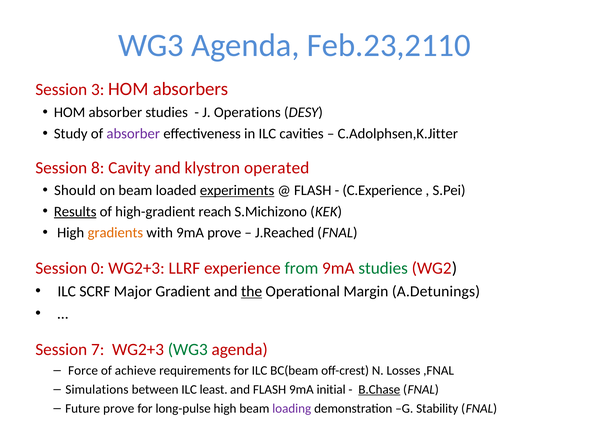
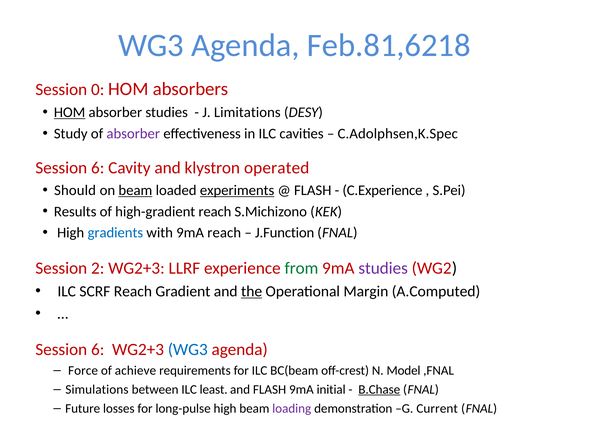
Feb.23,2110: Feb.23,2110 -> Feb.81,6218
3: 3 -> 0
HOM at (70, 113) underline: none -> present
Operations: Operations -> Limitations
C.Adolphsen,K.Jitter: C.Adolphsen,K.Jitter -> C.Adolphsen,K.Spec
8 at (98, 168): 8 -> 6
beam at (135, 191) underline: none -> present
Results underline: present -> none
gradients colour: orange -> blue
9mA prove: prove -> reach
J.Reached: J.Reached -> J.Function
0: 0 -> 2
studies at (383, 269) colour: green -> purple
SCRF Major: Major -> Reach
A.Detunings: A.Detunings -> A.Computed
7 at (98, 350): 7 -> 6
WG3 at (188, 350) colour: green -> blue
Losses: Losses -> Model
Future prove: prove -> losses
Stability: Stability -> Current
